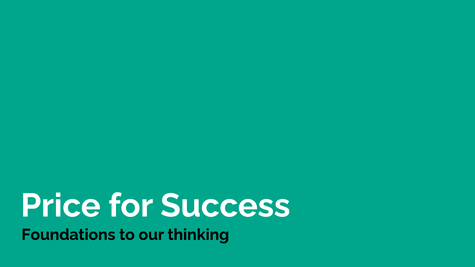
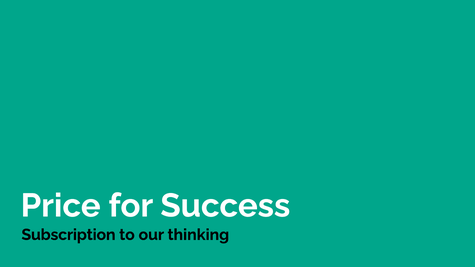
Foundations: Foundations -> Subscription
